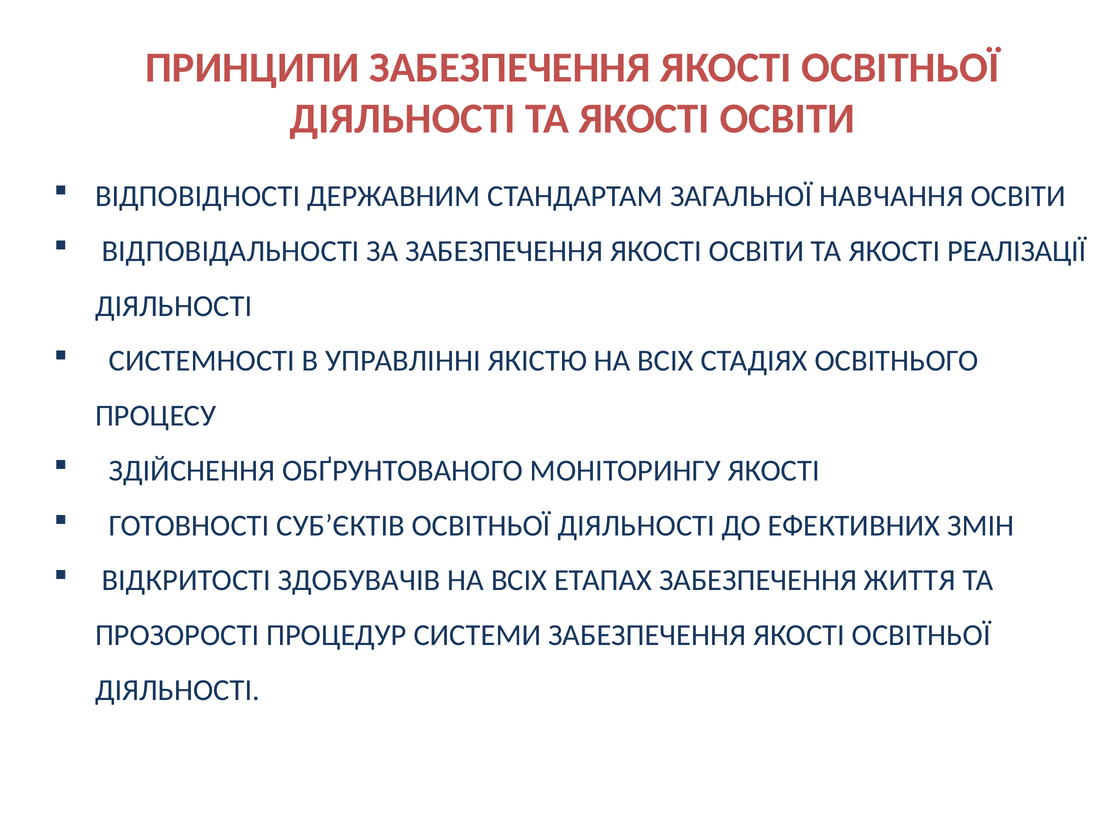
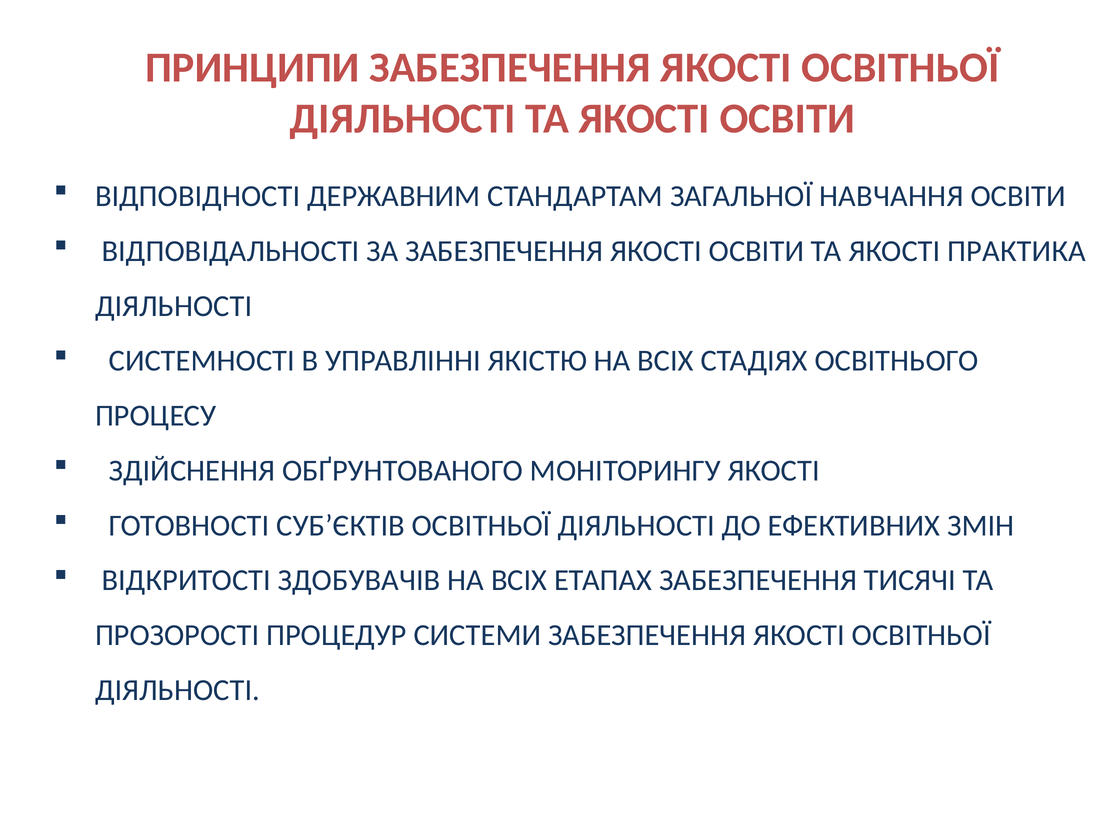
РЕАЛІЗАЦІЇ: РЕАЛІЗАЦІЇ -> ПРАКТИКА
ЖИТТЯ: ЖИТТЯ -> ТИСЯЧІ
